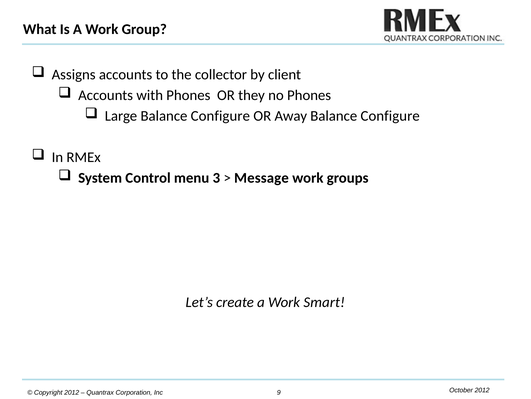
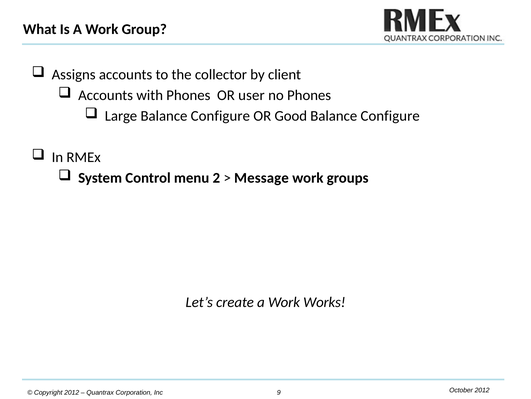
they: they -> user
Away: Away -> Good
3: 3 -> 2
Smart: Smart -> Works
